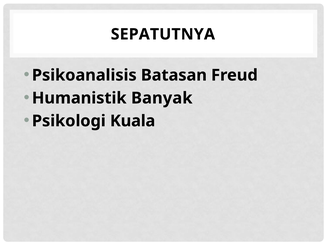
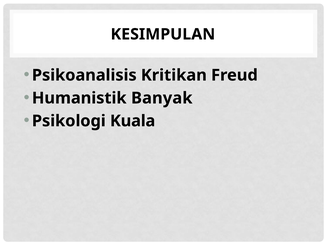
SEPATUTNYA: SEPATUTNYA -> KESIMPULAN
Batasan: Batasan -> Kritikan
